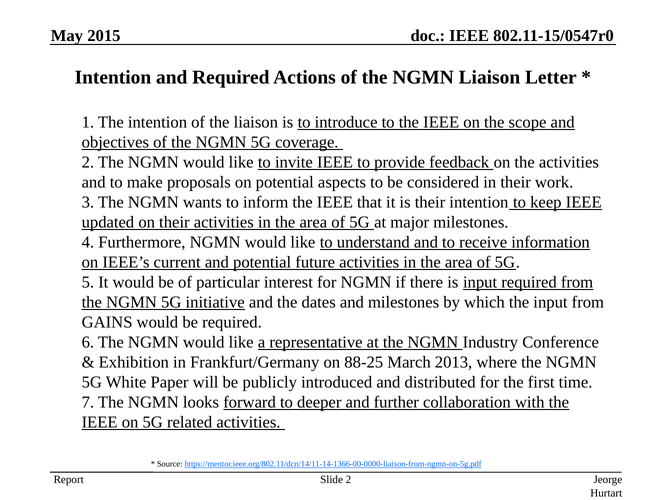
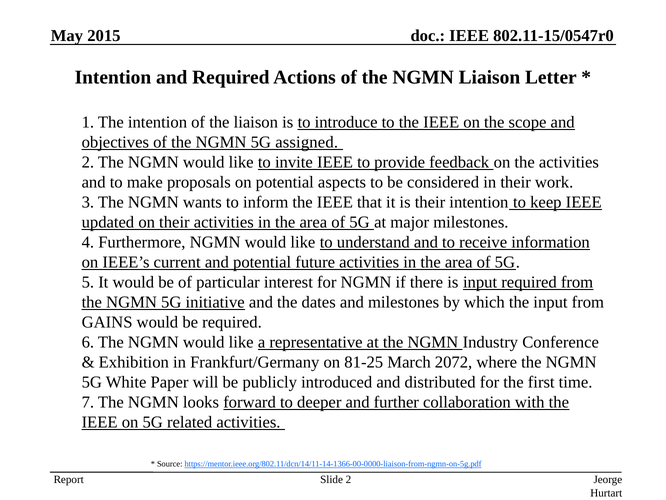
coverage: coverage -> assigned
88-25: 88-25 -> 81-25
2013: 2013 -> 2072
